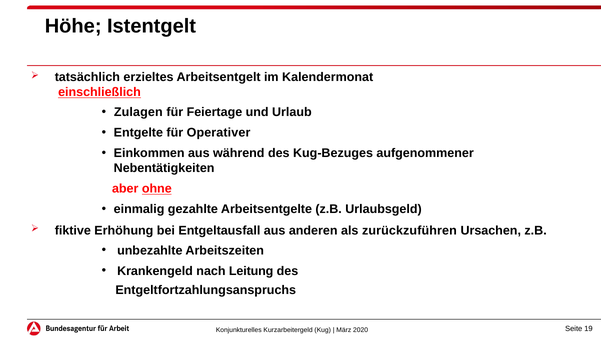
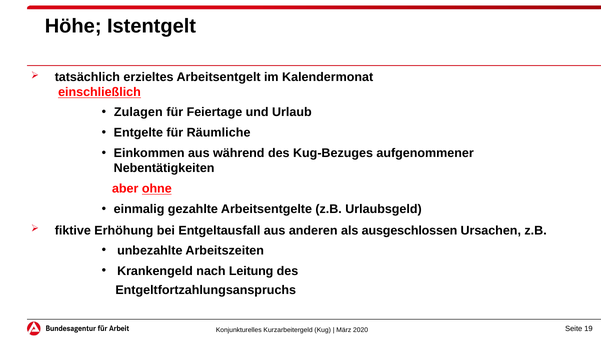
Operativer: Operativer -> Räumliche
zurückzuführen: zurückzuführen -> ausgeschlossen
